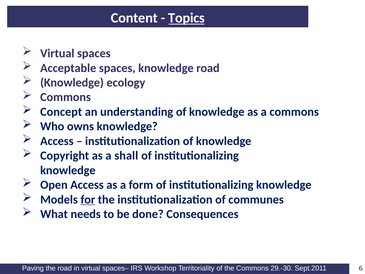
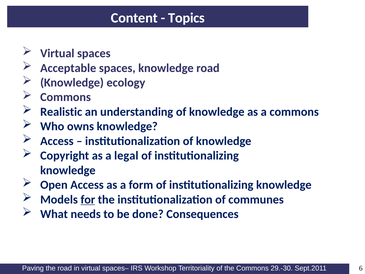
Topics underline: present -> none
Concept: Concept -> Realistic
shall: shall -> legal
